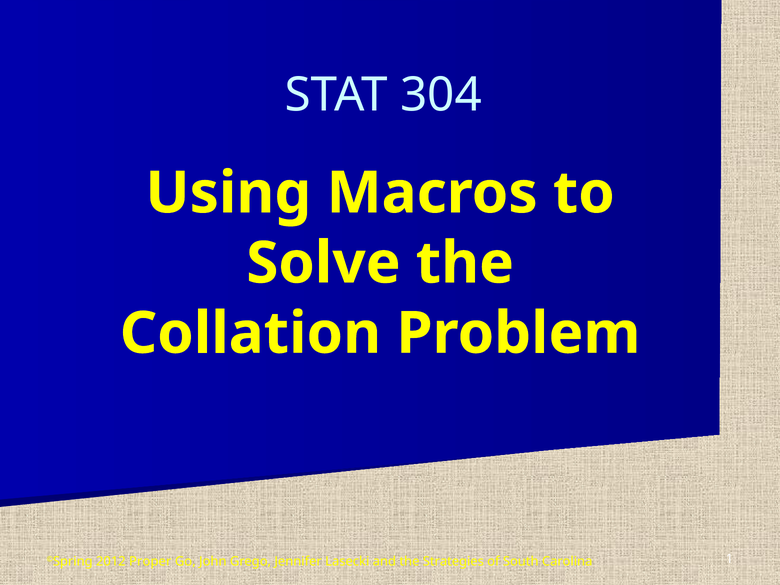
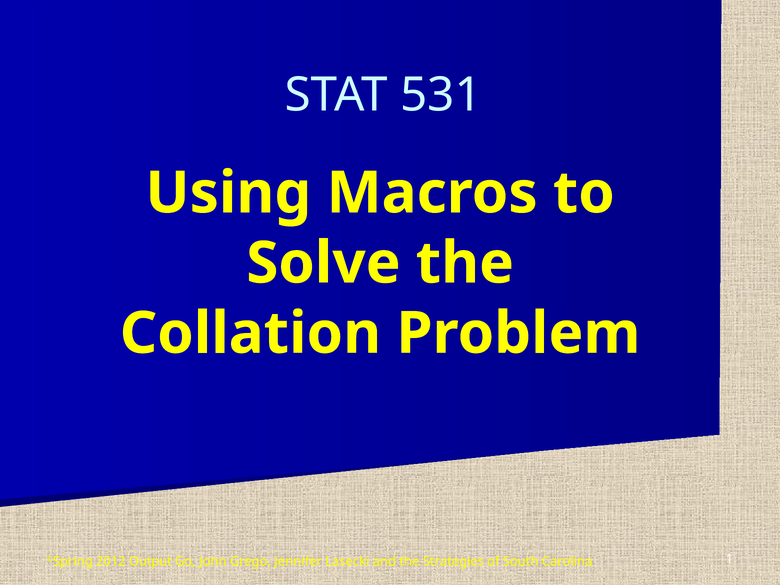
304: 304 -> 531
Proper: Proper -> Output
